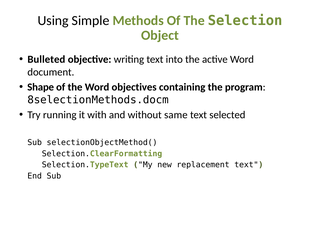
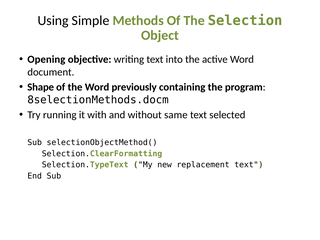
Bulleted: Bulleted -> Opening
objectives: objectives -> previously
